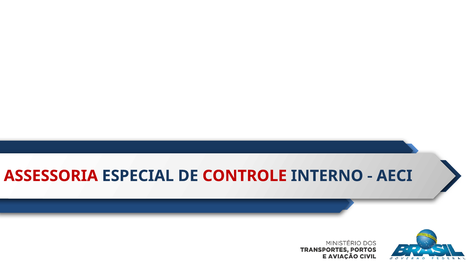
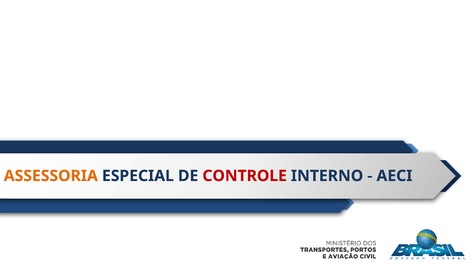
ASSESSORIA colour: red -> orange
